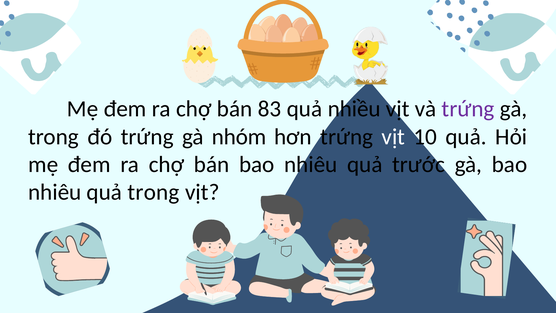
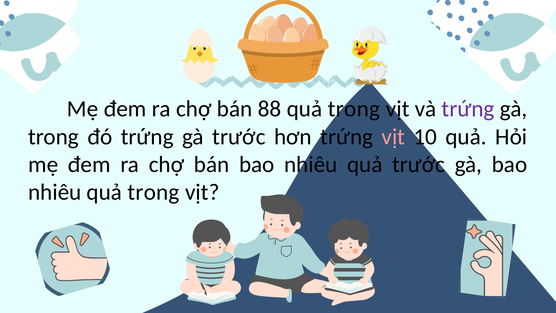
83: 83 -> 88
nhiều at (354, 109): nhiều -> trong
gà nhóm: nhóm -> trước
vịt at (393, 137) colour: white -> pink
